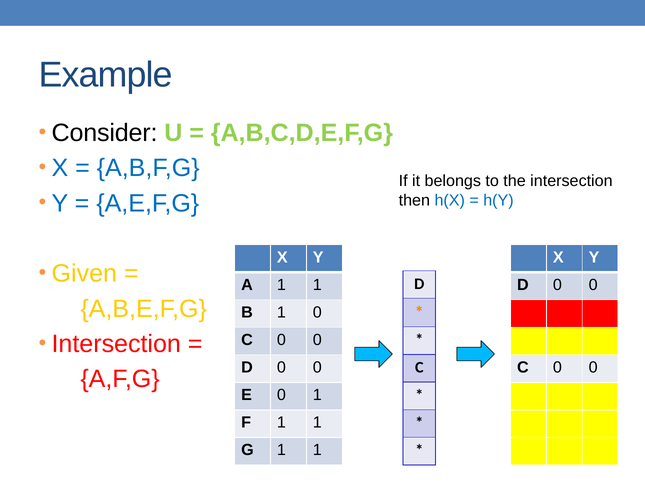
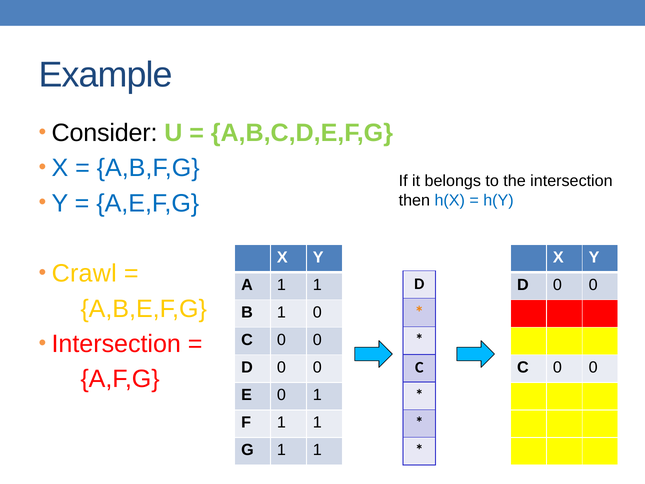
Given: Given -> Crawl
